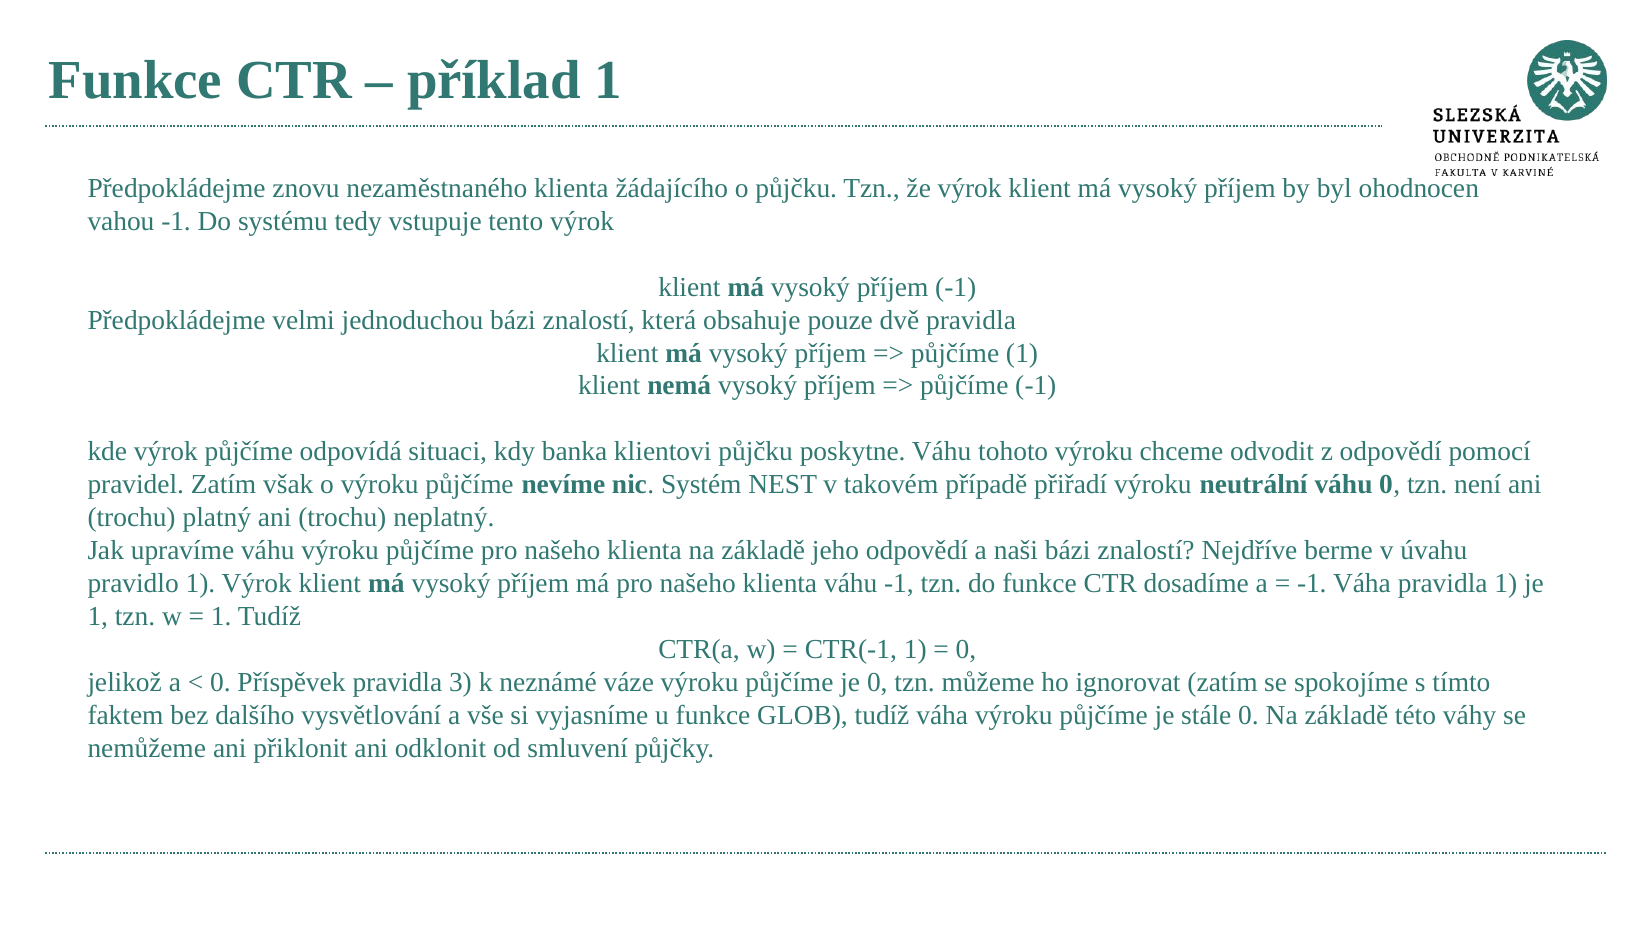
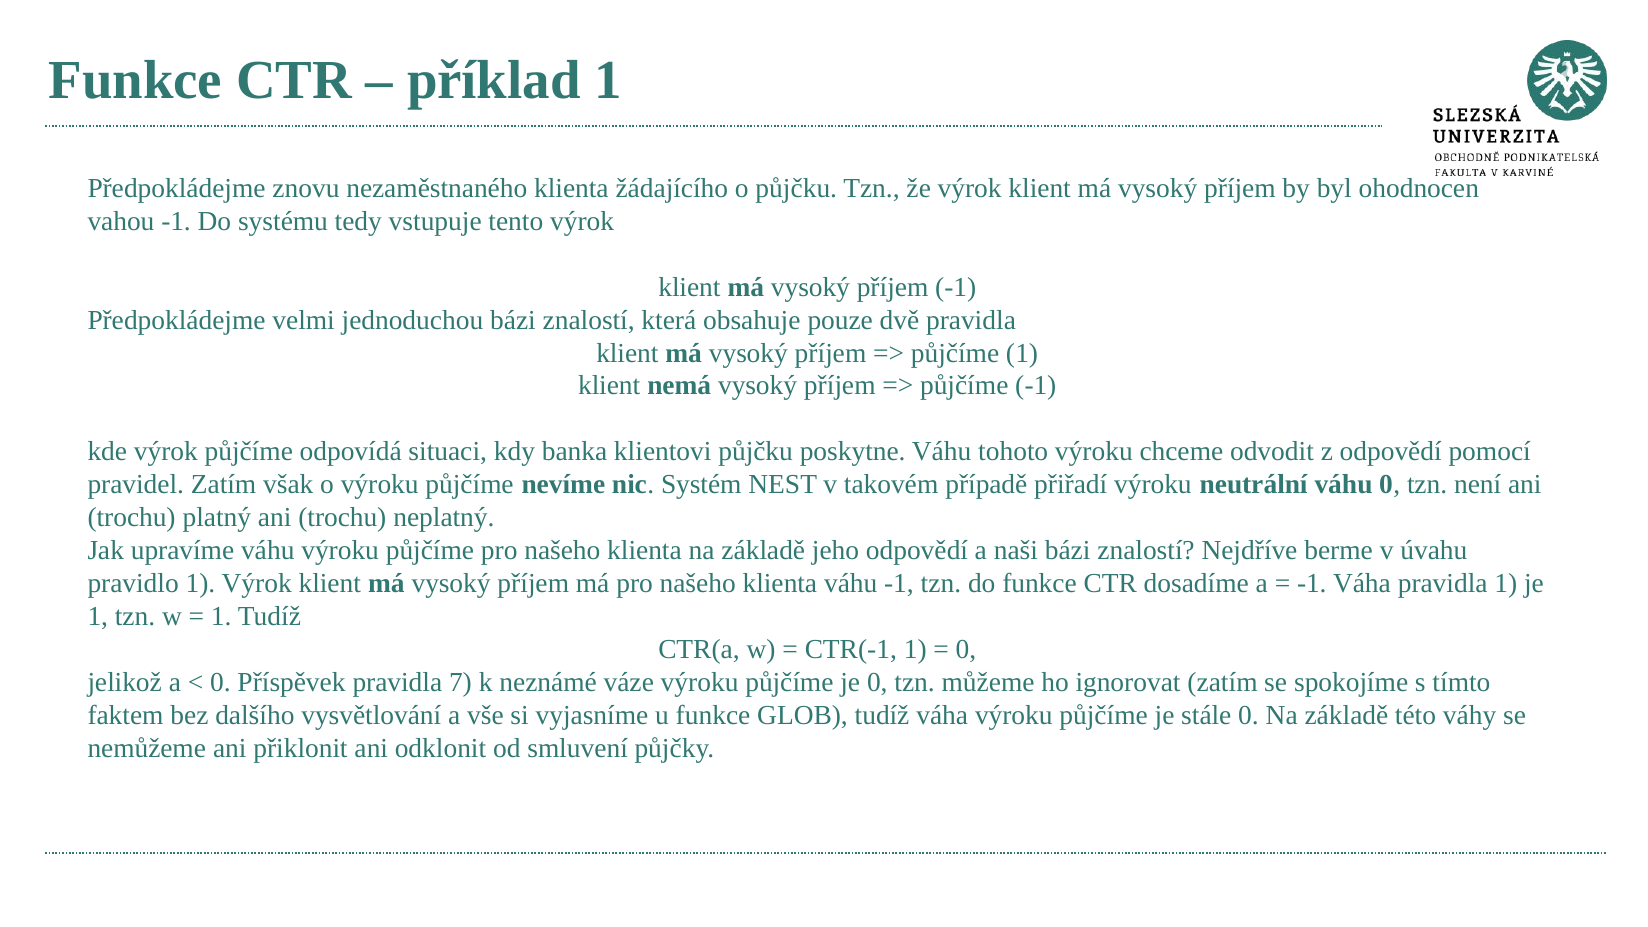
3: 3 -> 7
